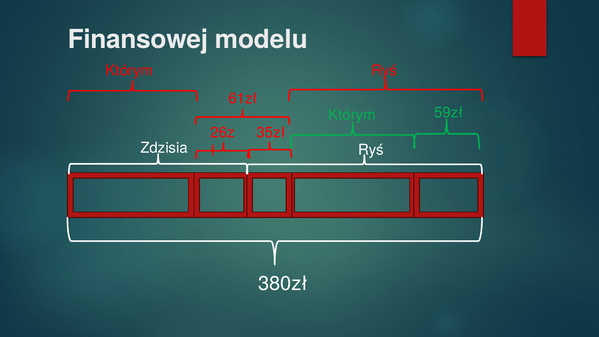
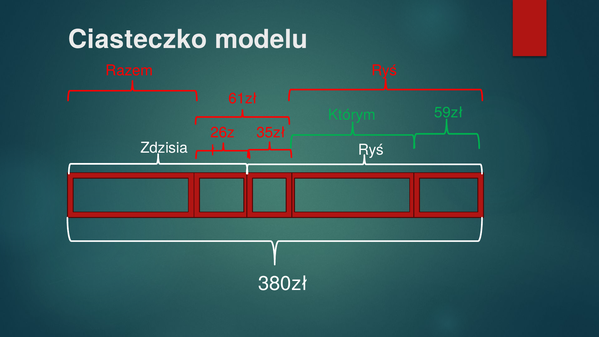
Finansowej: Finansowej -> Ciasteczko
Którym at (129, 70): Którym -> Razem
